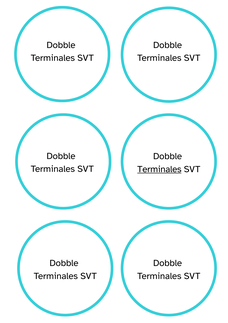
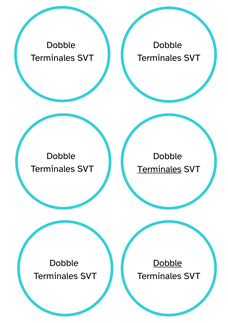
Dobble at (168, 263) underline: none -> present
